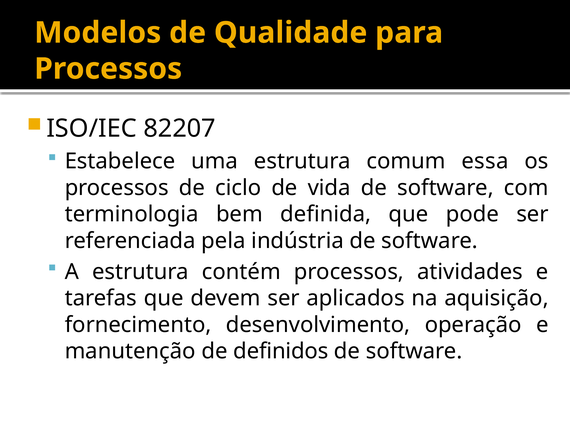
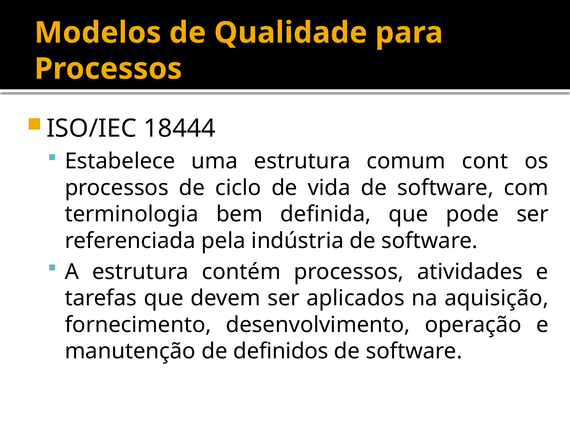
82207: 82207 -> 18444
essa: essa -> cont
